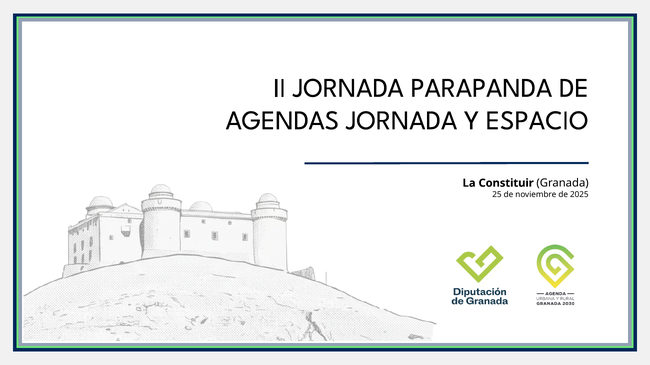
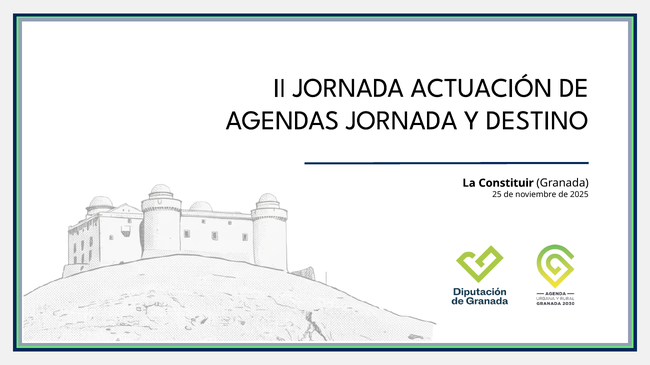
PARAPANDA: PARAPANDA -> ACTUACIÓN
ESPACIO: ESPACIO -> DESTINO
